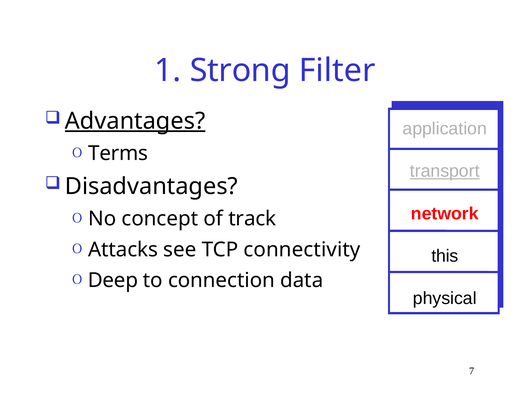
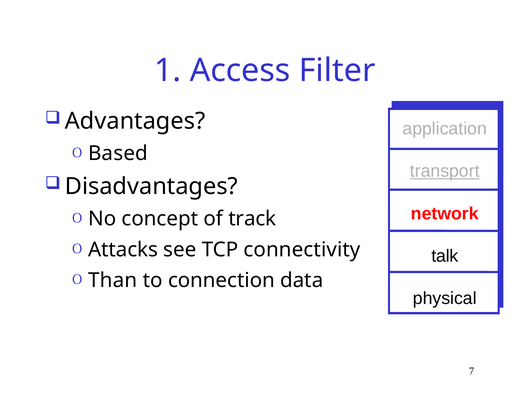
Strong: Strong -> Access
Advantages underline: present -> none
Terms: Terms -> Based
this: this -> talk
Deep: Deep -> Than
